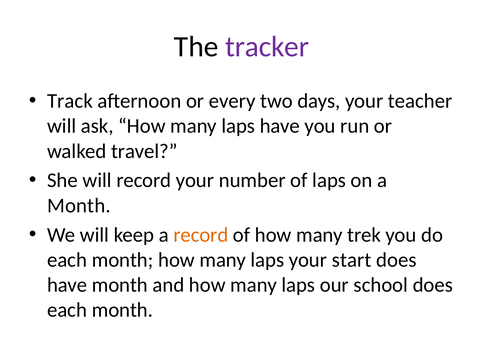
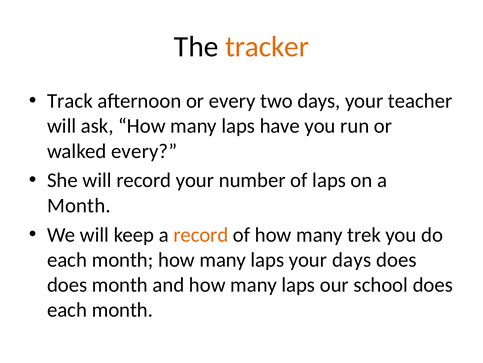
tracker colour: purple -> orange
walked travel: travel -> every
your start: start -> days
have at (67, 284): have -> does
